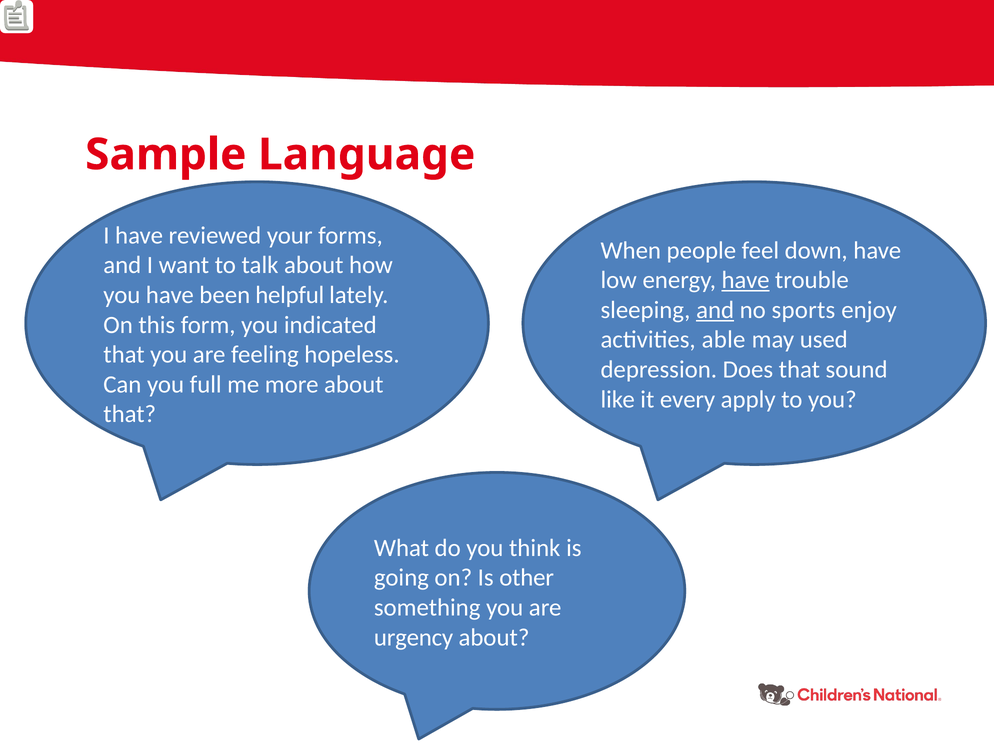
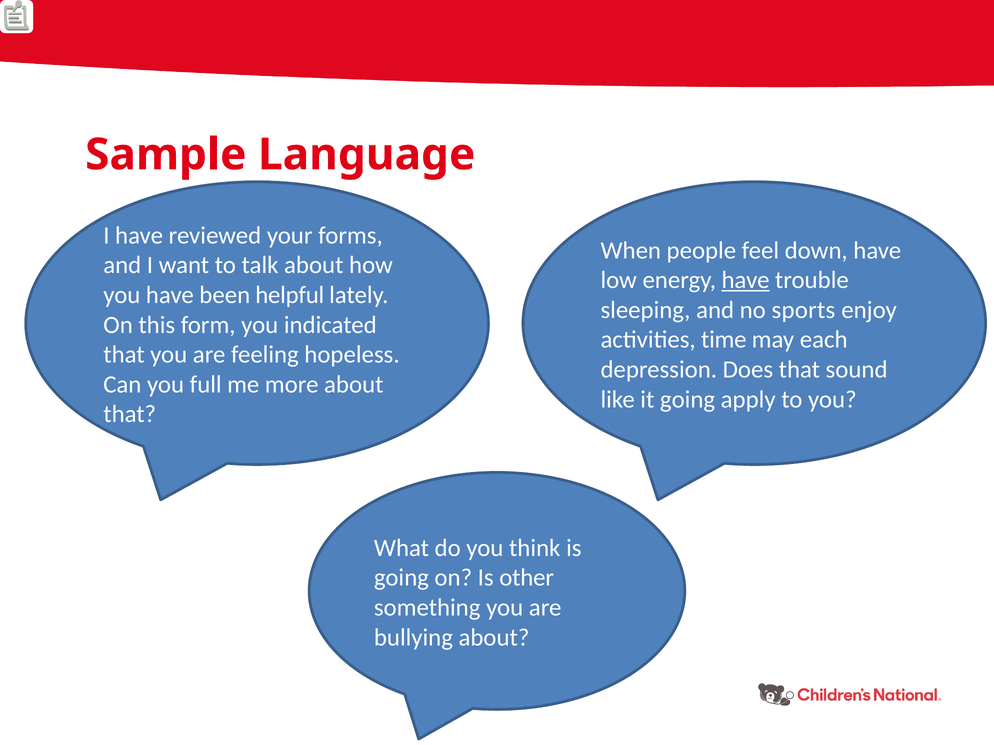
and at (715, 310) underline: present -> none
able: able -> time
used: used -> each
it every: every -> going
urgency: urgency -> bullying
